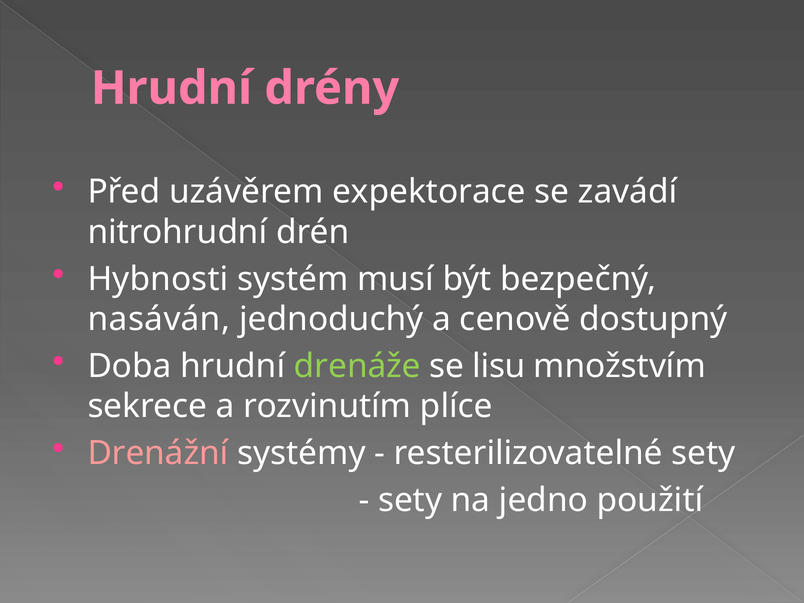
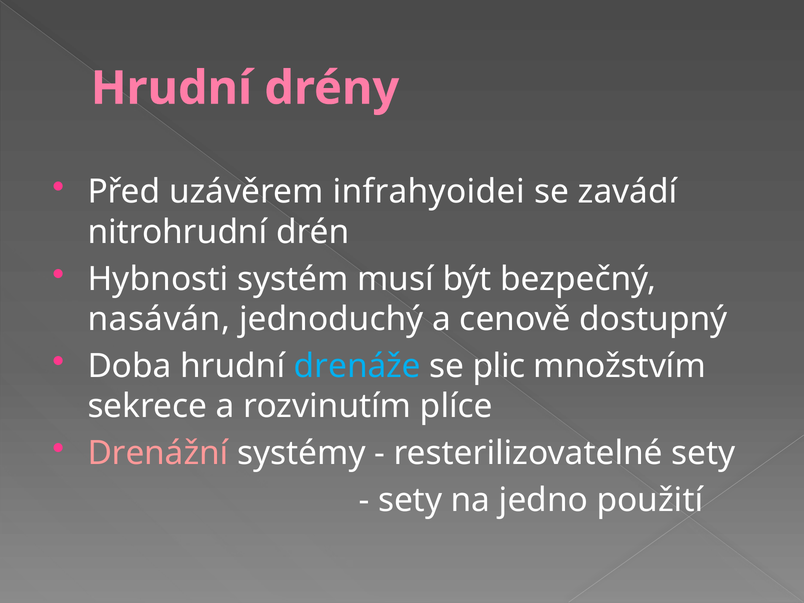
expektorace: expektorace -> infrahyoidei
drenáže colour: light green -> light blue
lisu: lisu -> plic
